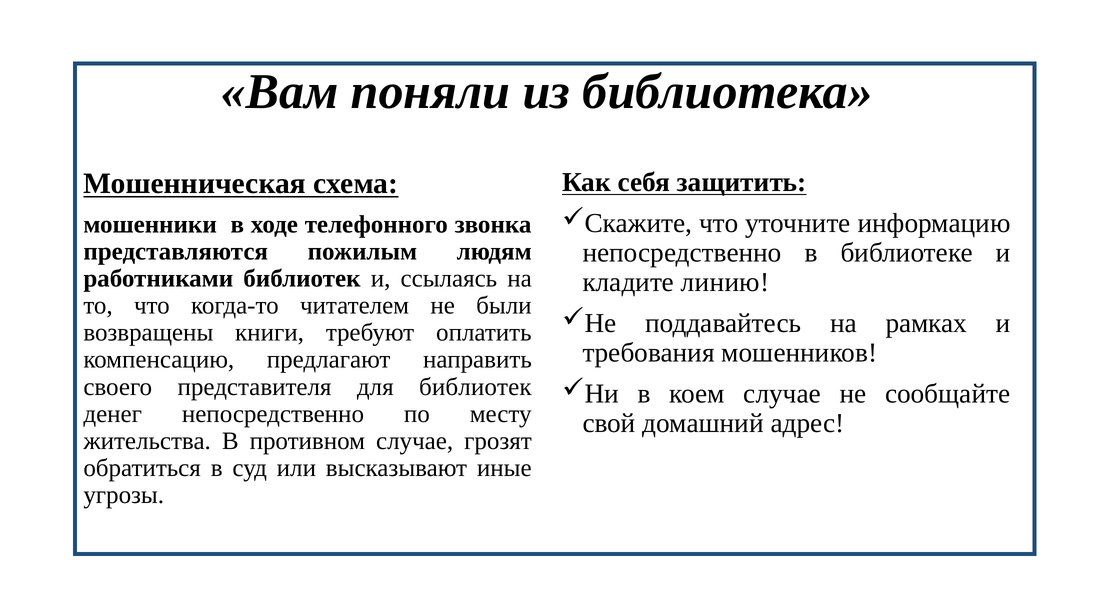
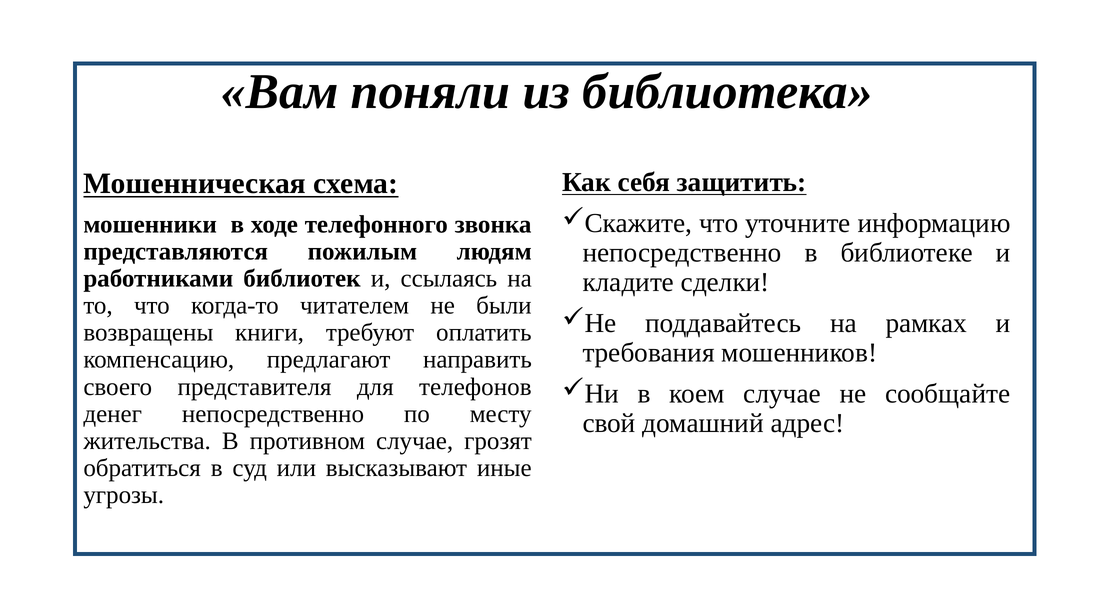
линию: линию -> сделки
для библиотек: библиотек -> телефонов
